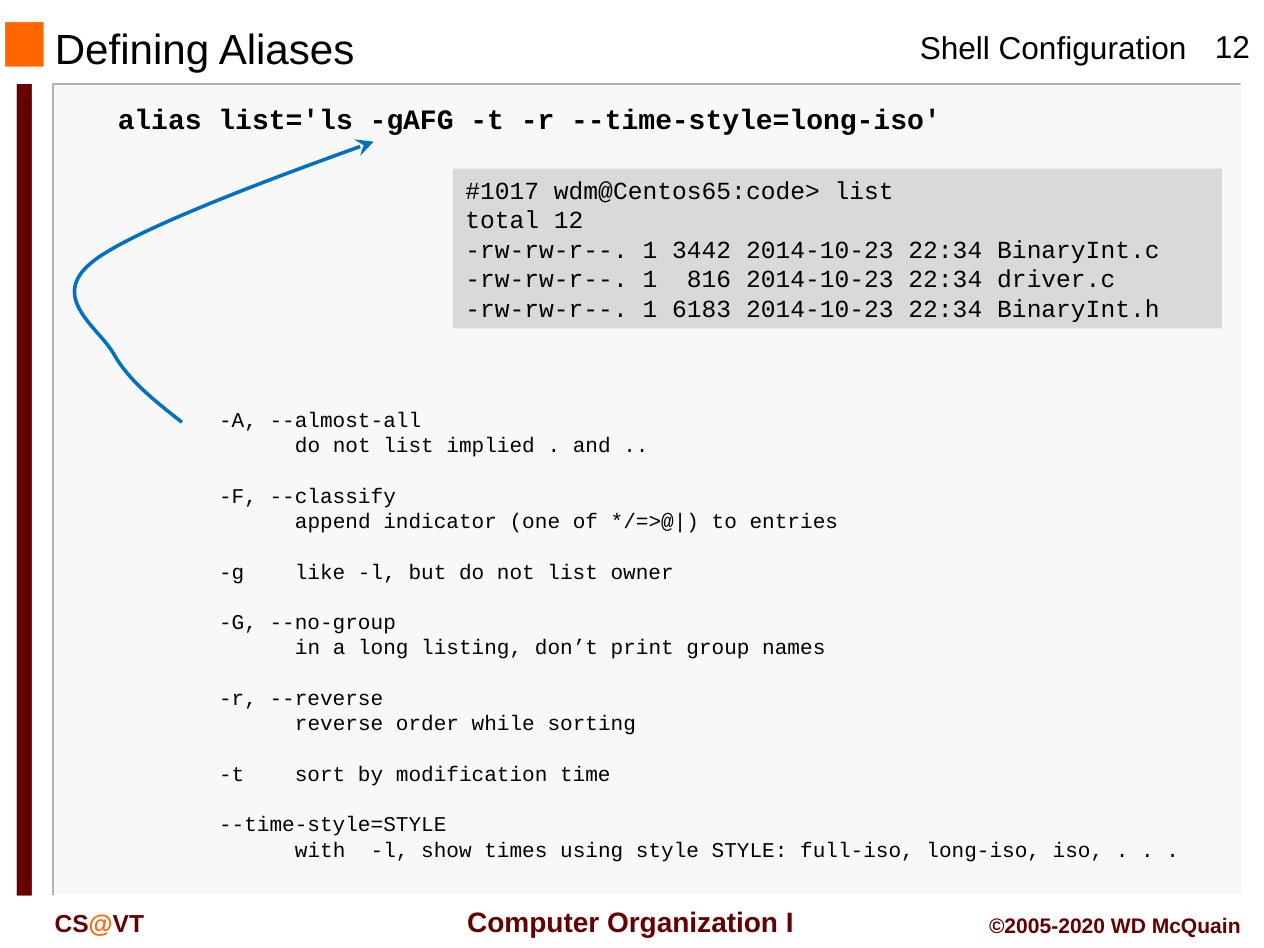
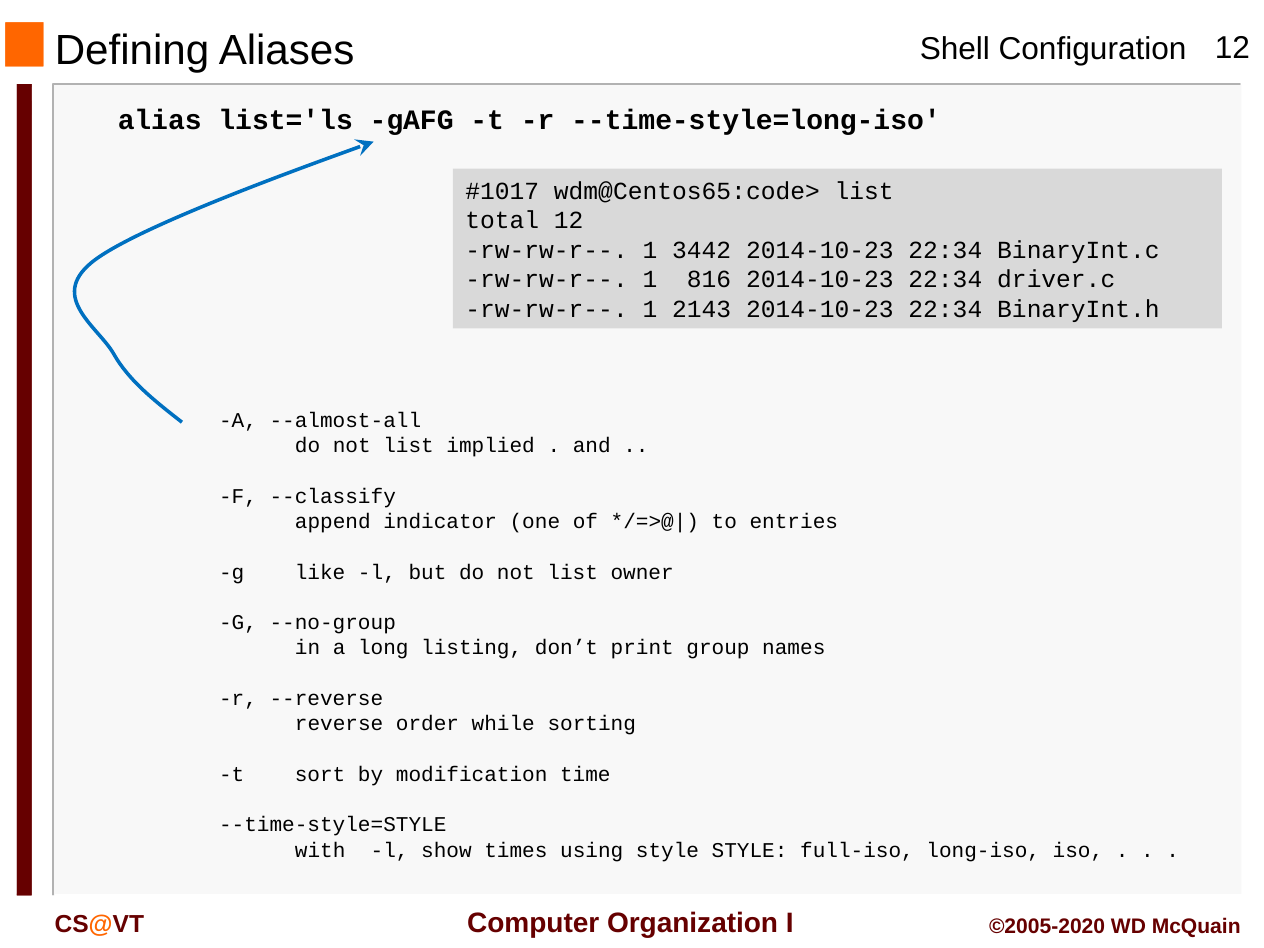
6183: 6183 -> 2143
